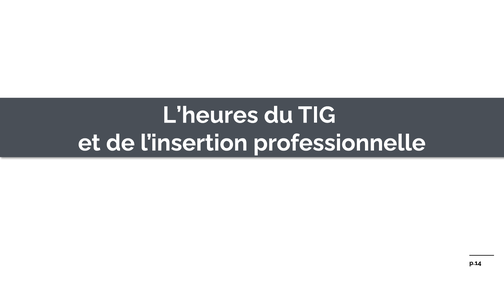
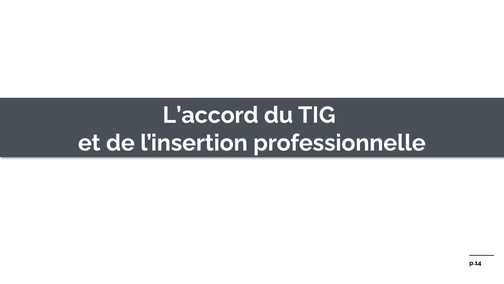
L’heures: L’heures -> L’accord
